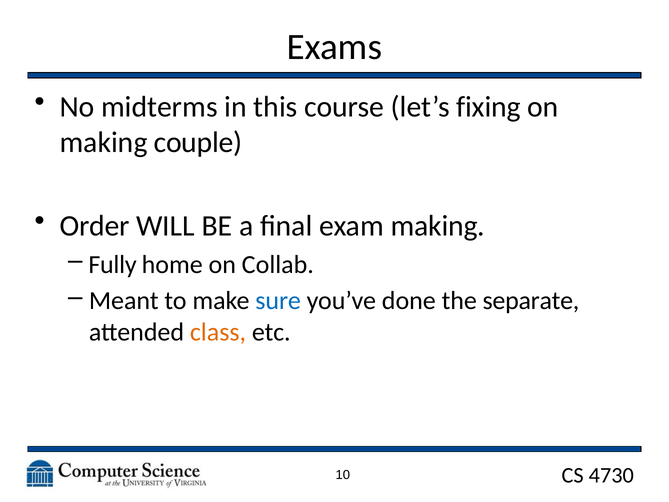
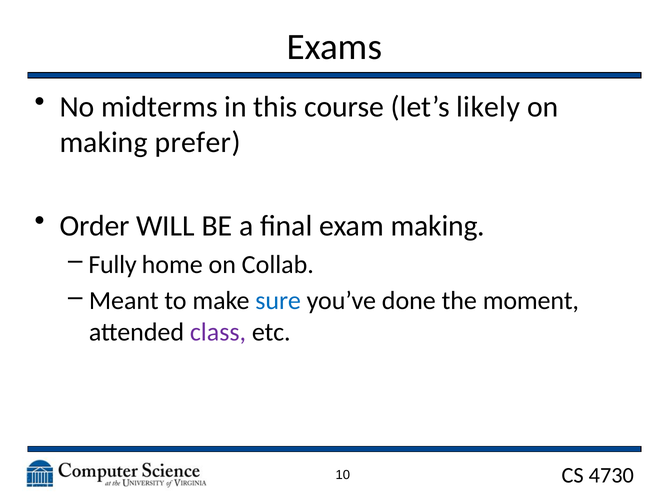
fixing: fixing -> likely
couple: couple -> prefer
separate: separate -> moment
class colour: orange -> purple
